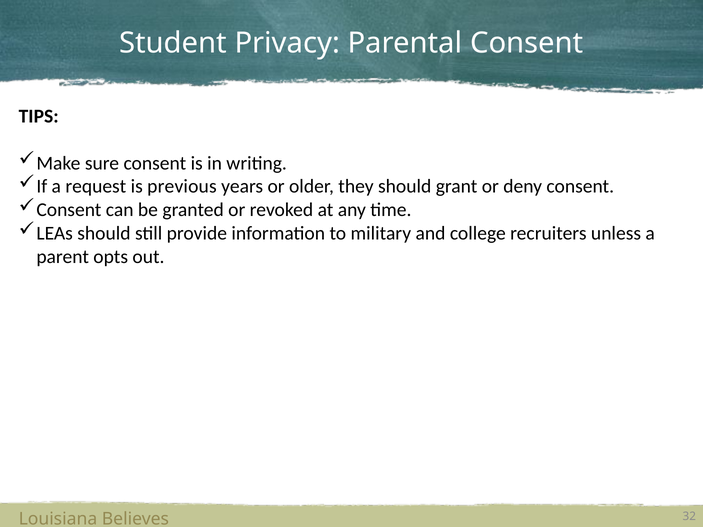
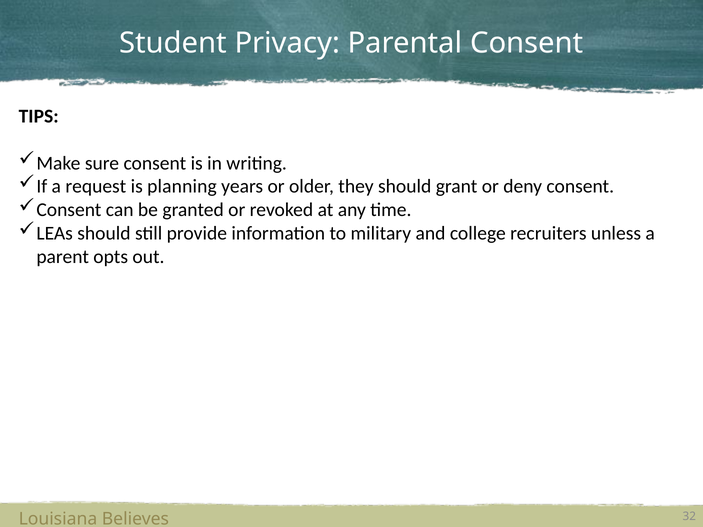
previous: previous -> planning
